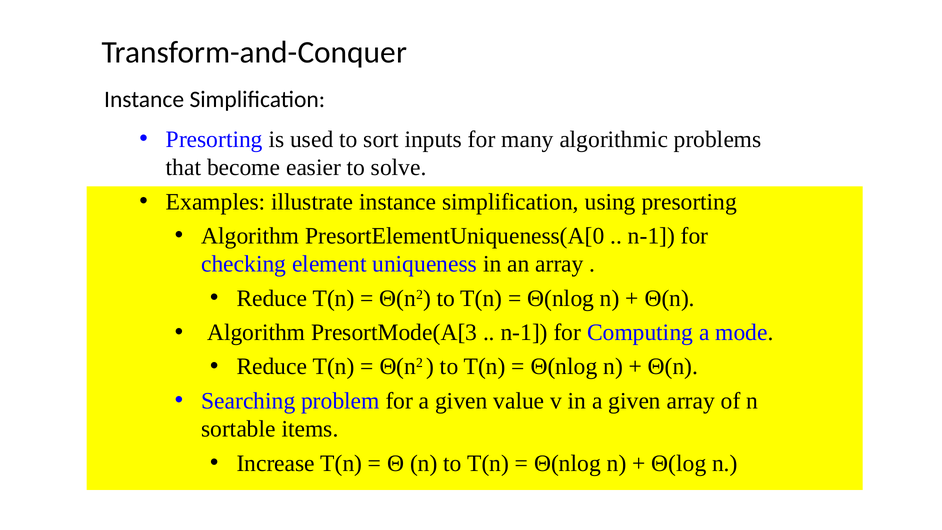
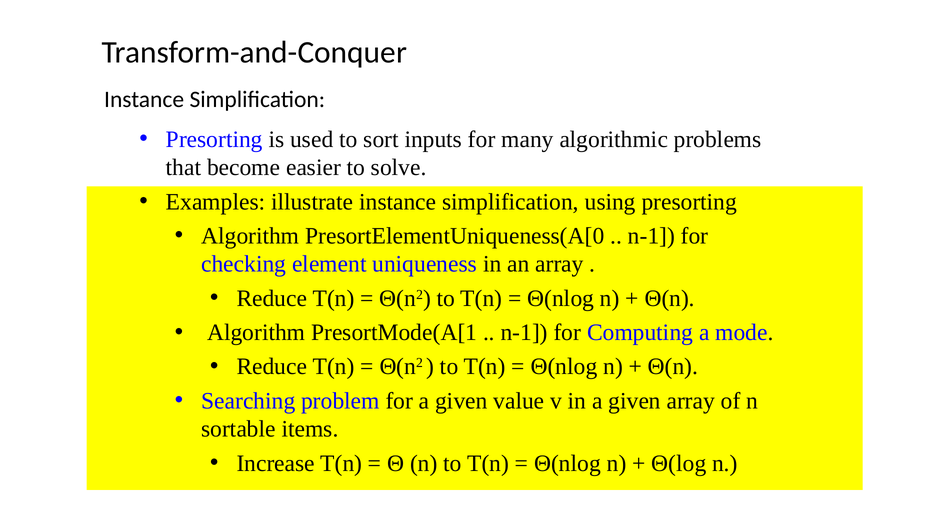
PresortMode(A[3: PresortMode(A[3 -> PresortMode(A[1
